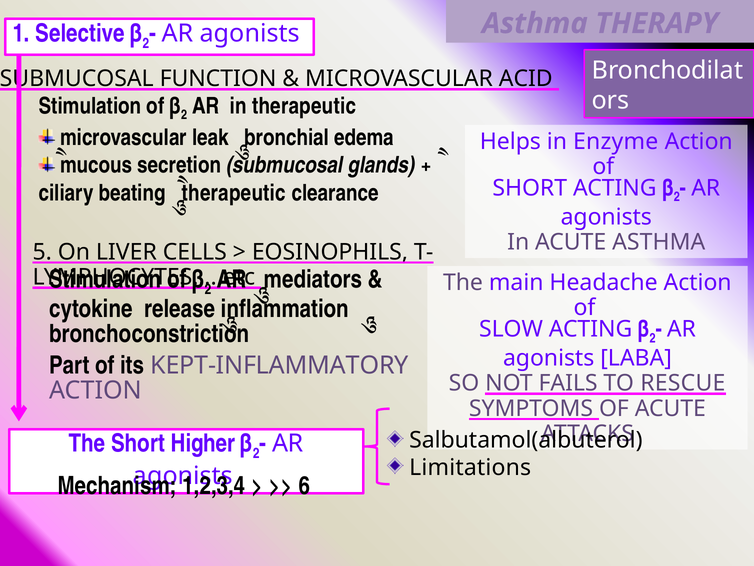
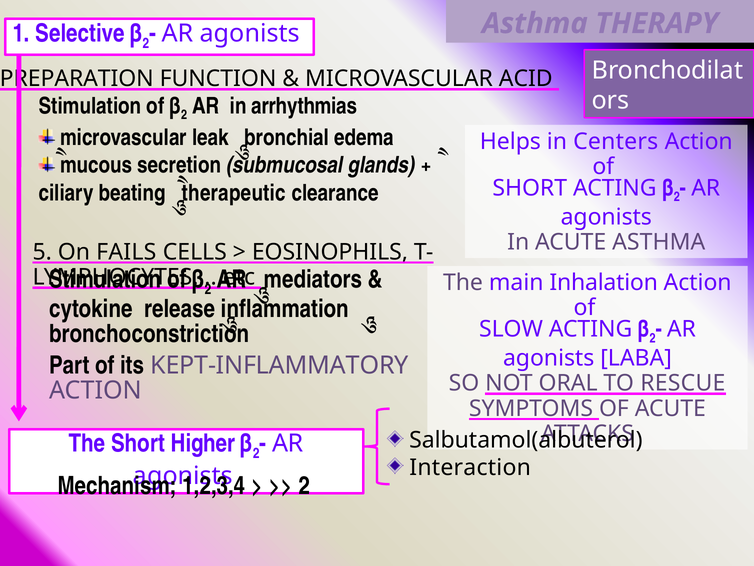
SUBMUCOSAL at (77, 79): SUBMUCOSAL -> PREPARATION
in therapeutic: therapeutic -> arrhythmias
Enzyme: Enzyme -> Centers
LIVER: LIVER -> FAILS
Headache: Headache -> Inhalation
FAILS: FAILS -> ORAL
Limitations: Limitations -> Interaction
6 at (304, 485): 6 -> 2
